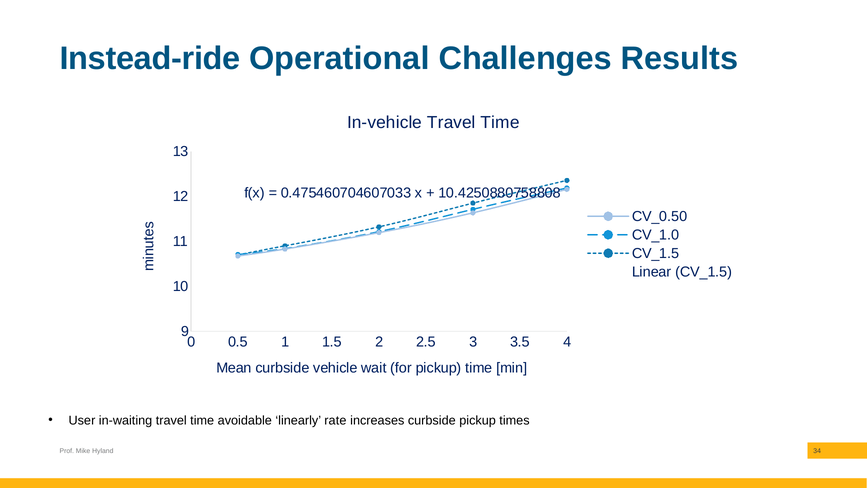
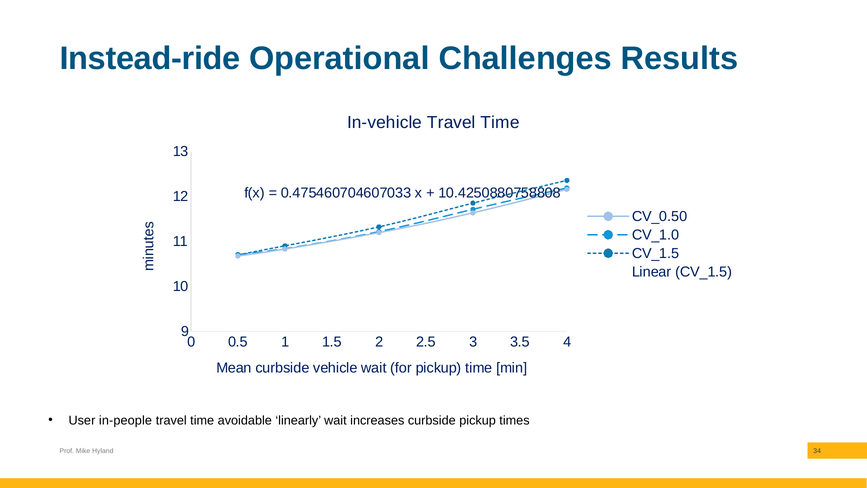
in-waiting: in-waiting -> in-people
linearly rate: rate -> wait
